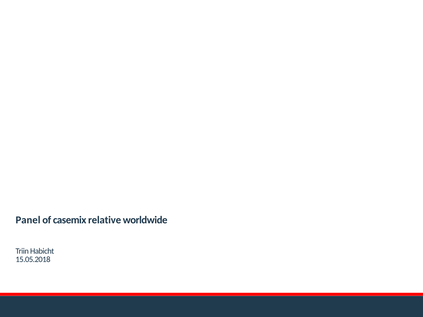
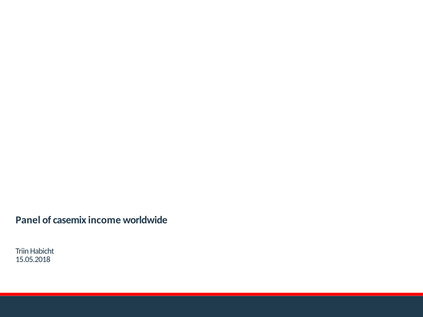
relative: relative -> income
